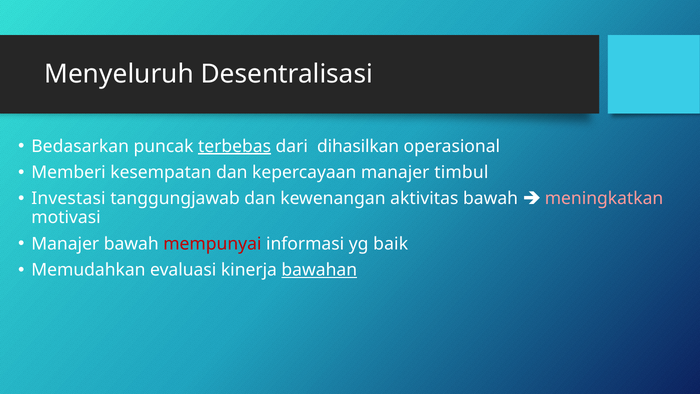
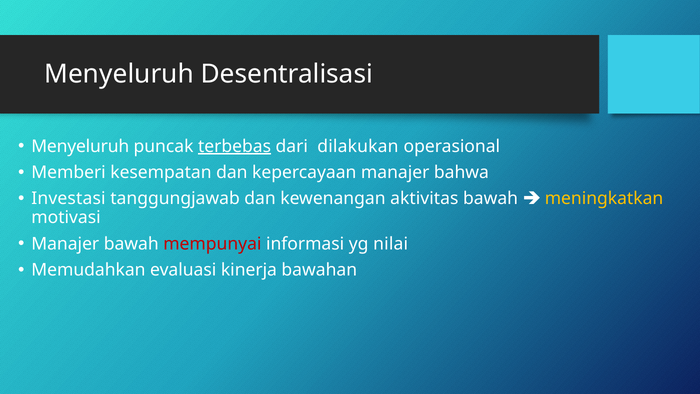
Bedasarkan at (80, 146): Bedasarkan -> Menyeluruh
dihasilkan: dihasilkan -> dilakukan
timbul: timbul -> bahwa
meningkatkan colour: pink -> yellow
baik: baik -> nilai
bawahan underline: present -> none
